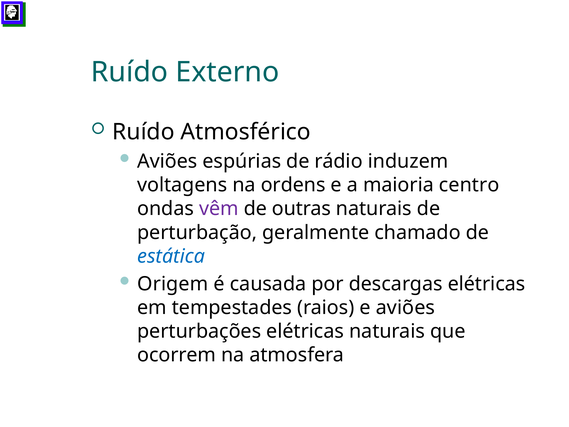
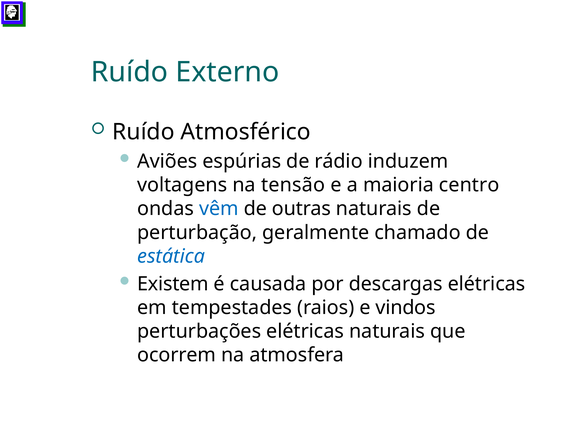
ordens: ordens -> tensão
vêm colour: purple -> blue
Origem: Origem -> Existem
e aviões: aviões -> vindos
